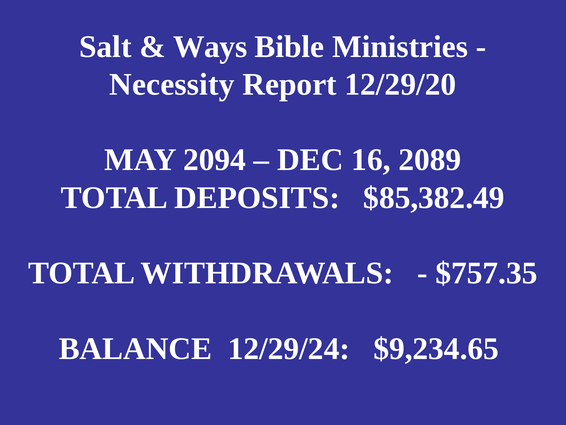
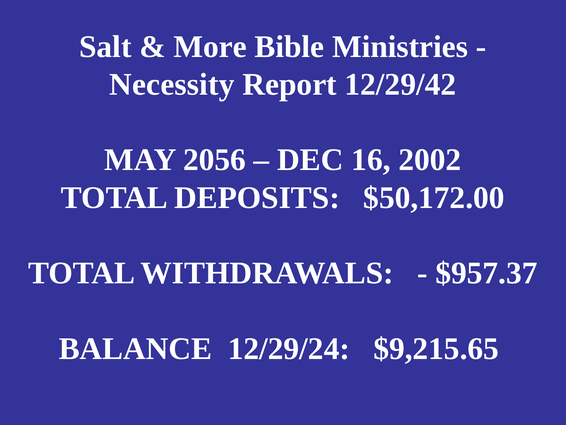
Ways: Ways -> More
12/29/20: 12/29/20 -> 12/29/42
2094: 2094 -> 2056
2089: 2089 -> 2002
$85,382.49: $85,382.49 -> $50,172.00
$757.35: $757.35 -> $957.37
$9,234.65: $9,234.65 -> $9,215.65
